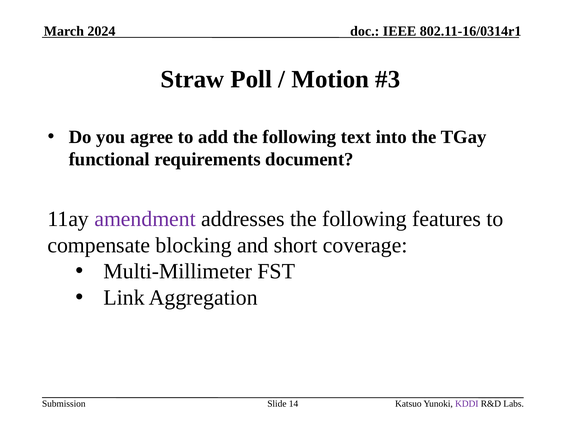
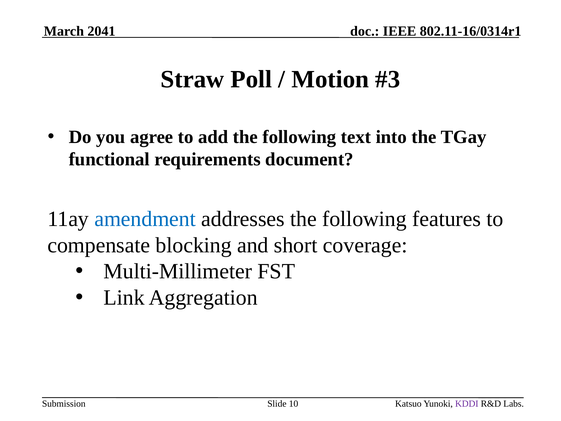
2024: 2024 -> 2041
amendment colour: purple -> blue
14: 14 -> 10
